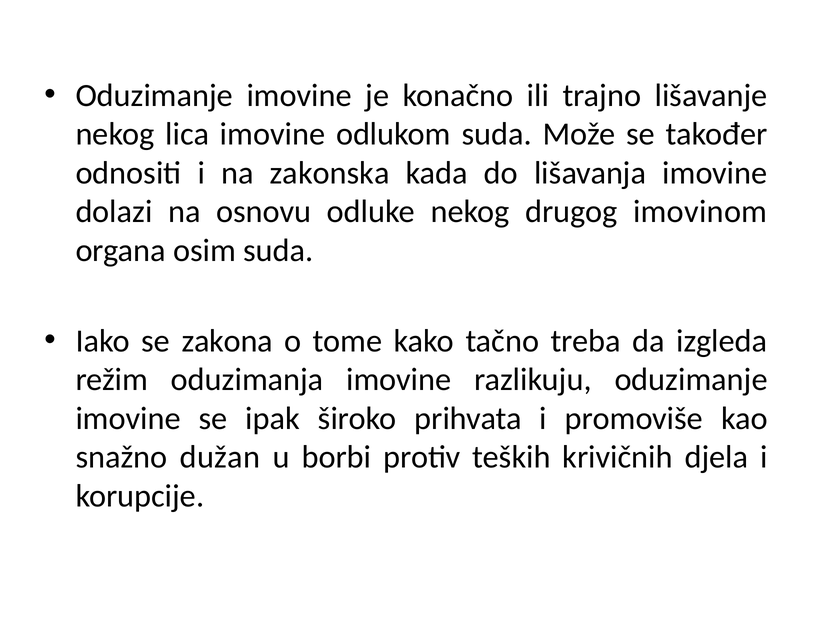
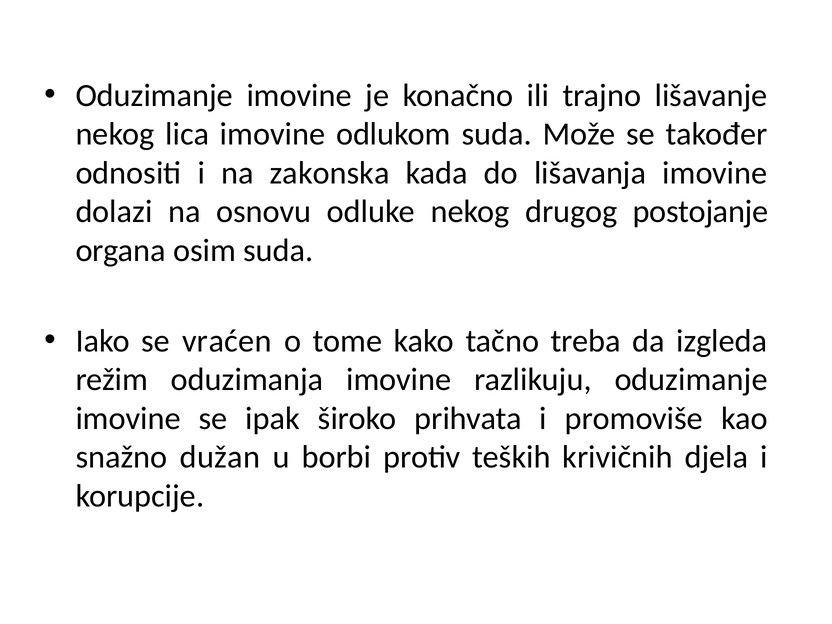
imovinom: imovinom -> postojanje
zakona: zakona -> vraćen
